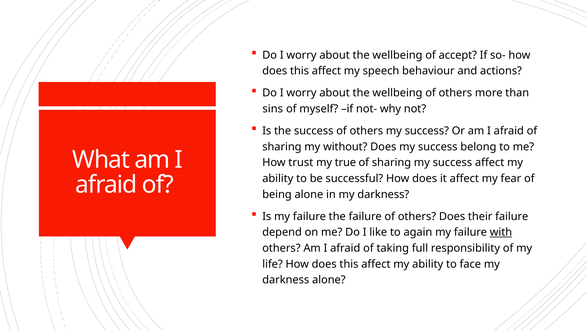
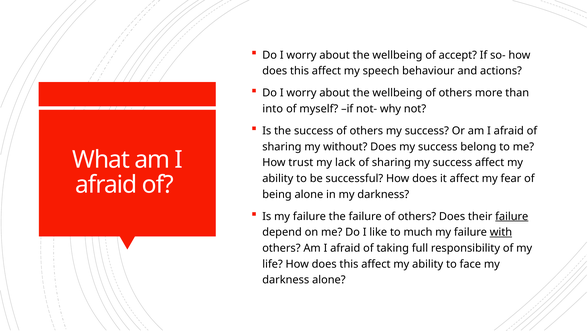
sins: sins -> into
true: true -> lack
failure at (512, 216) underline: none -> present
again: again -> much
